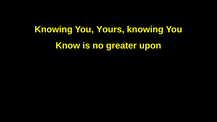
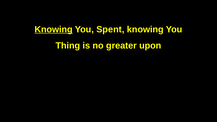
Knowing at (54, 29) underline: none -> present
Yours: Yours -> Spent
Know: Know -> Thing
